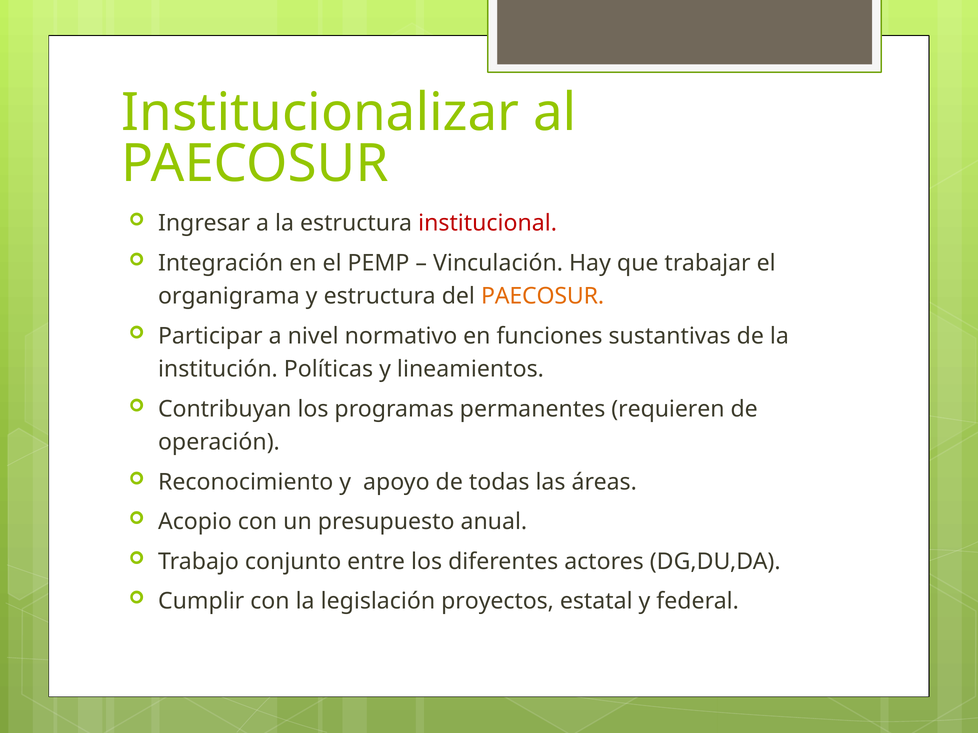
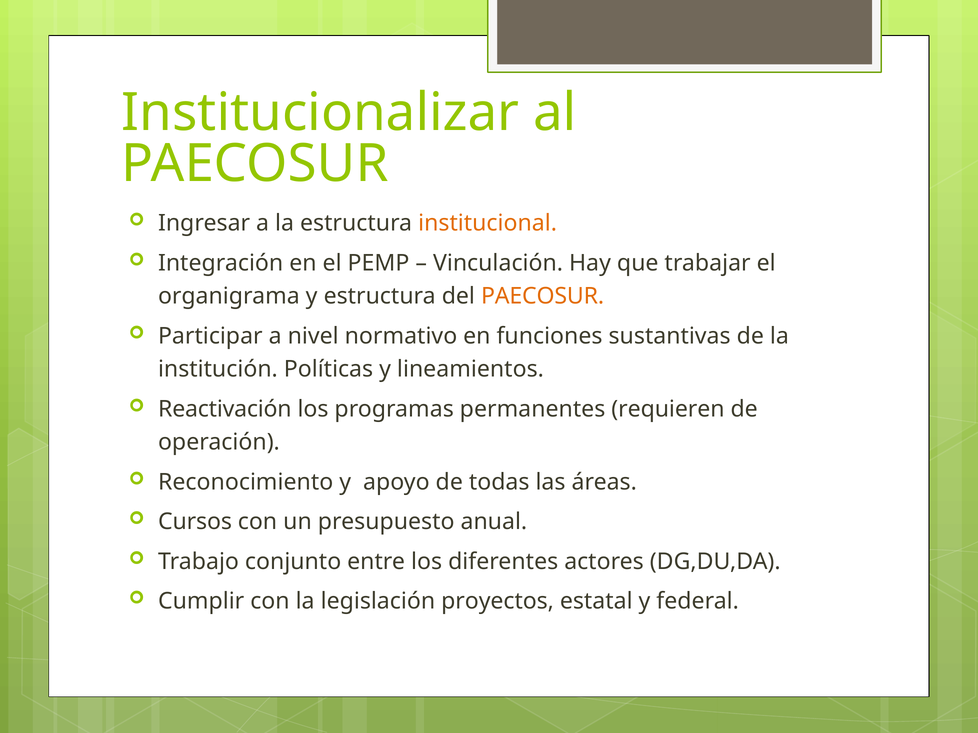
institucional colour: red -> orange
Contribuyan: Contribuyan -> Reactivación
Acopio: Acopio -> Cursos
